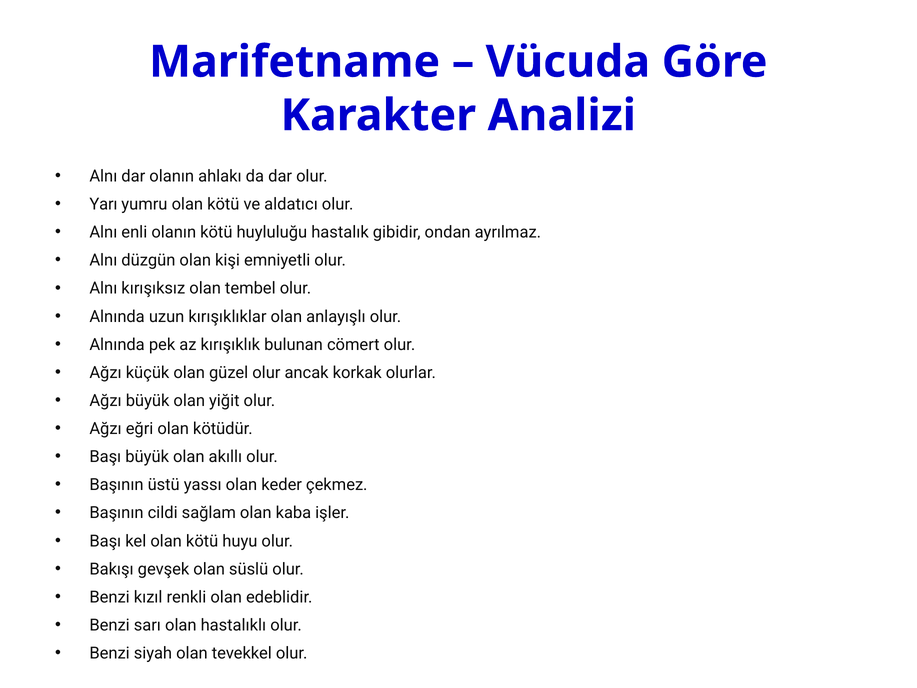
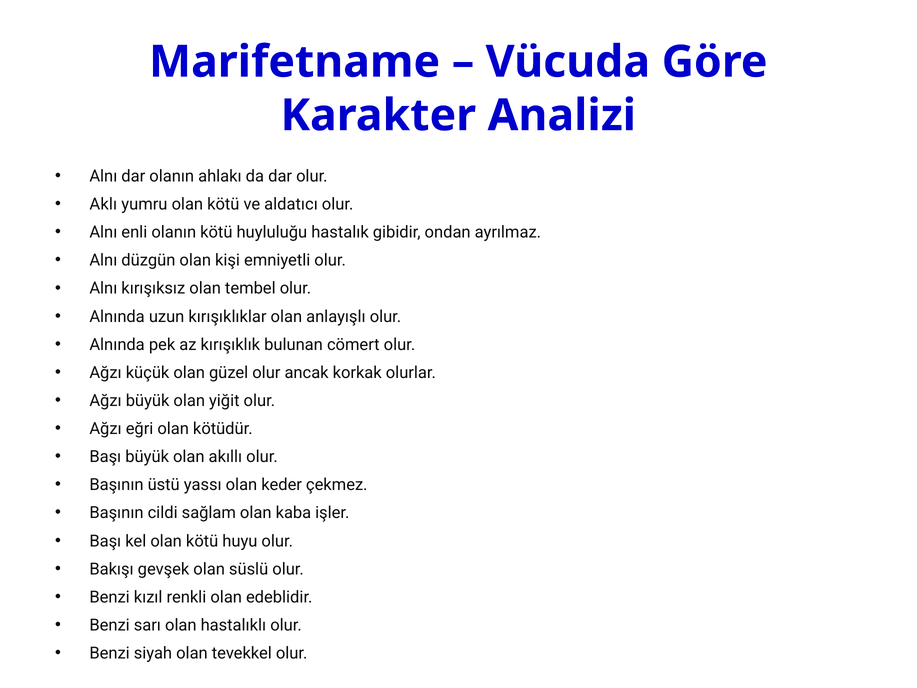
Yarı: Yarı -> Aklı
